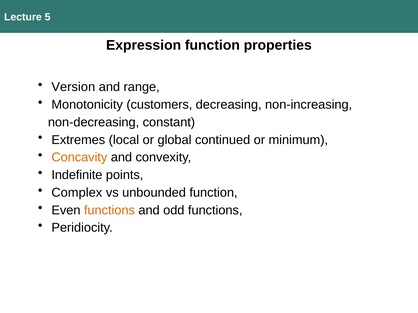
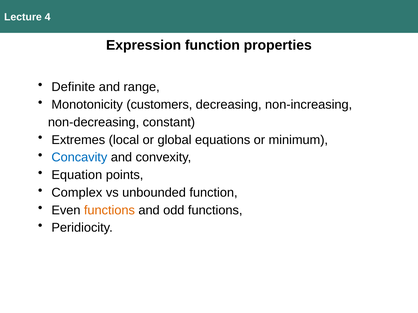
5: 5 -> 4
Version: Version -> Definite
continued: continued -> equations
Concavity colour: orange -> blue
Indefinite: Indefinite -> Equation
